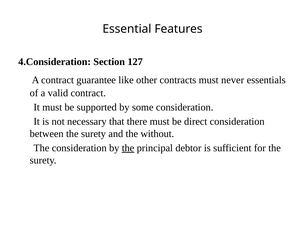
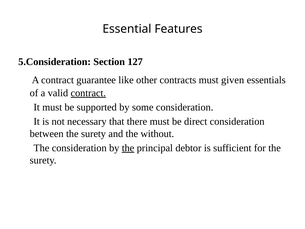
4.Consideration: 4.Consideration -> 5.Consideration
never: never -> given
contract at (88, 93) underline: none -> present
